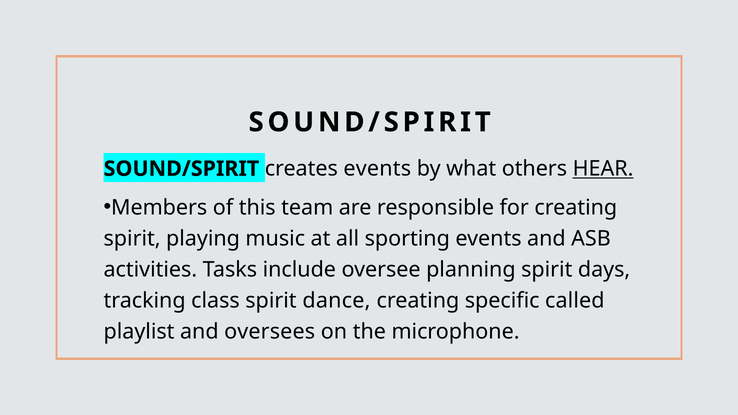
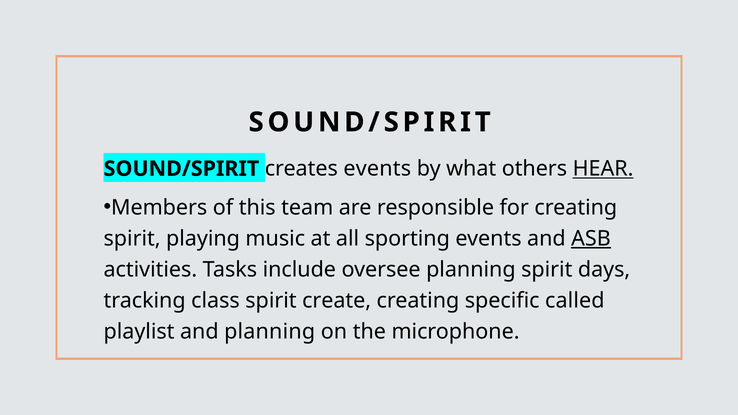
ASB underline: none -> present
dance: dance -> create
and oversees: oversees -> planning
